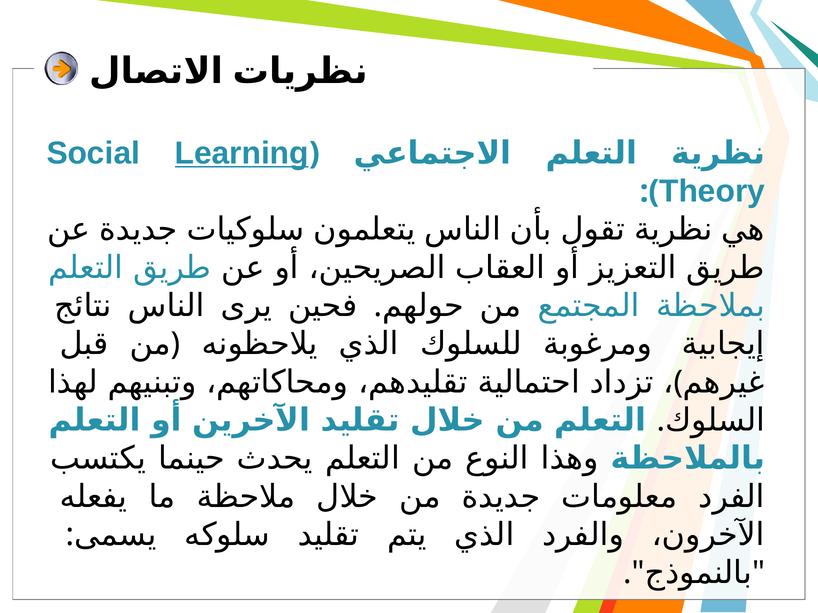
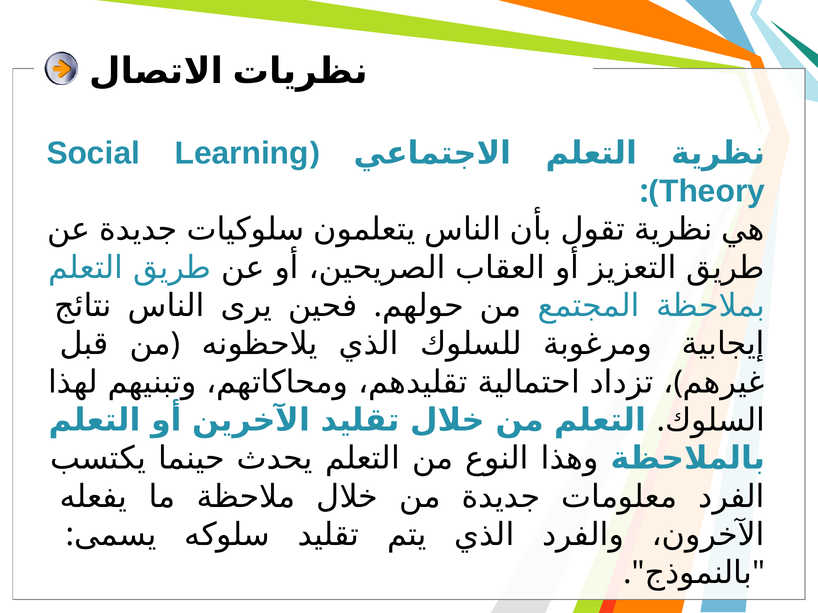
Learning underline: present -> none
